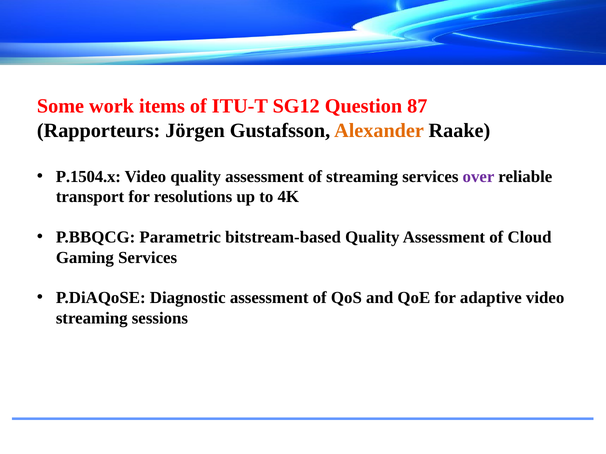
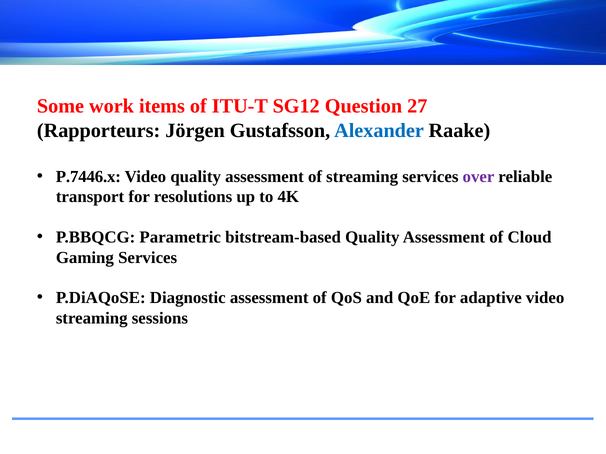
87: 87 -> 27
Alexander colour: orange -> blue
P.1504.x: P.1504.x -> P.7446.x
